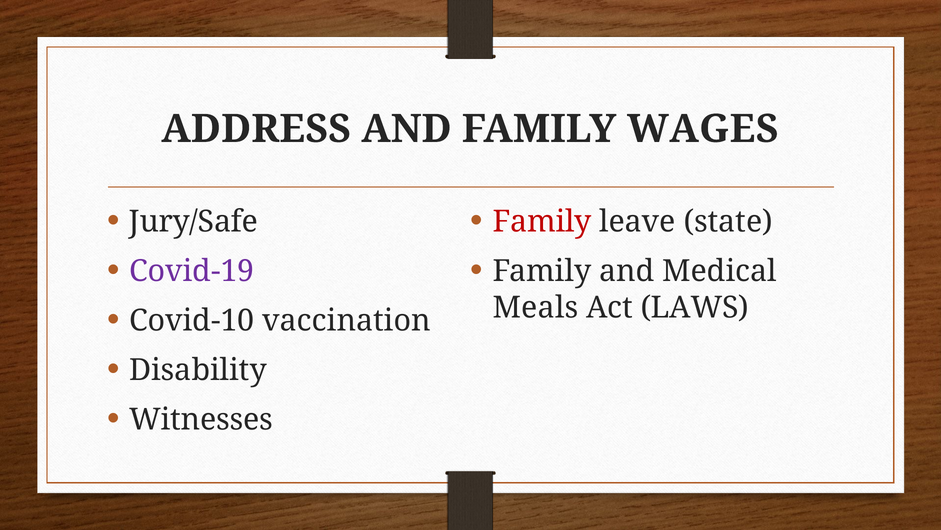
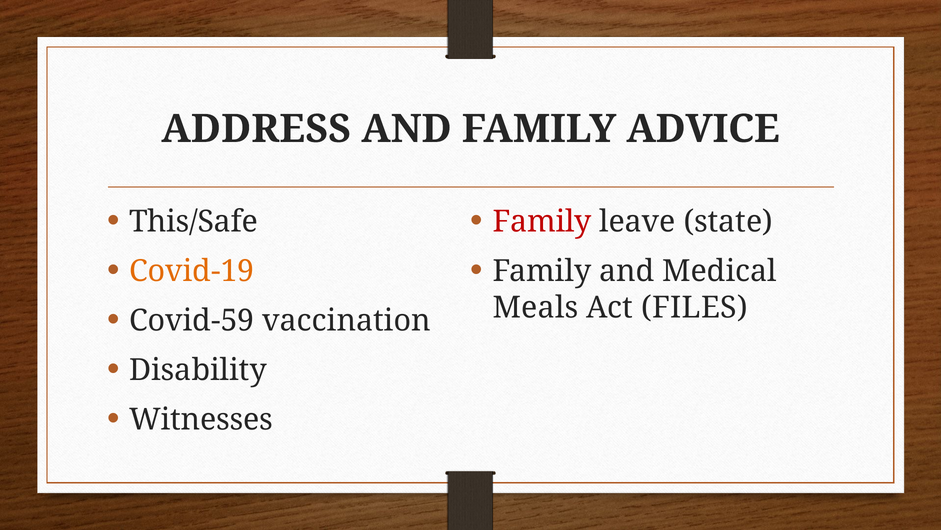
WAGES: WAGES -> ADVICE
Jury/Safe: Jury/Safe -> This/Safe
Covid-19 colour: purple -> orange
LAWS: LAWS -> FILES
Covid-10: Covid-10 -> Covid-59
